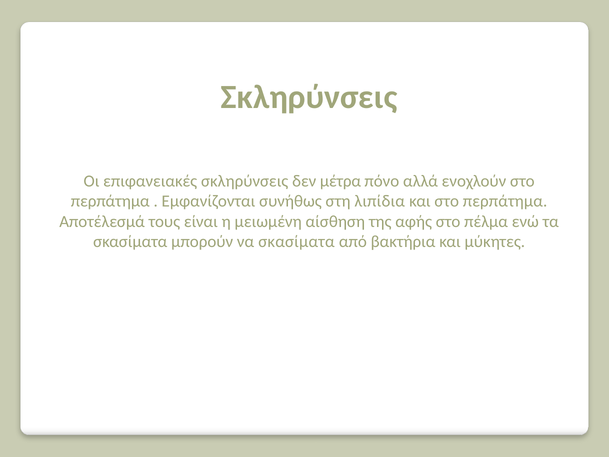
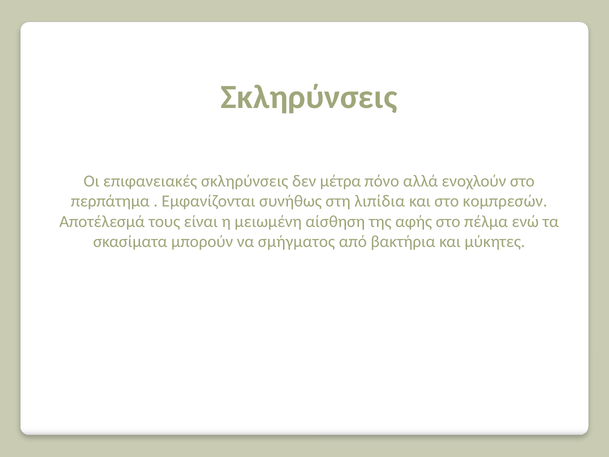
και στο περπάτημα: περπάτημα -> κομπρεσών
να σκασίματα: σκασίματα -> σμήγματος
